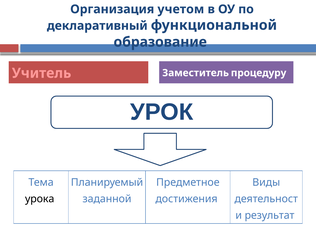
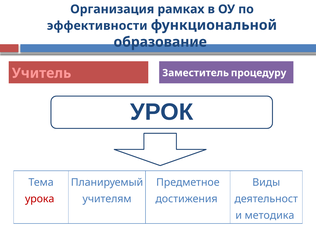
учетом: учетом -> рамках
декларативный: декларативный -> эффективности
урока colour: black -> red
заданной: заданной -> учителям
результат: результат -> методика
